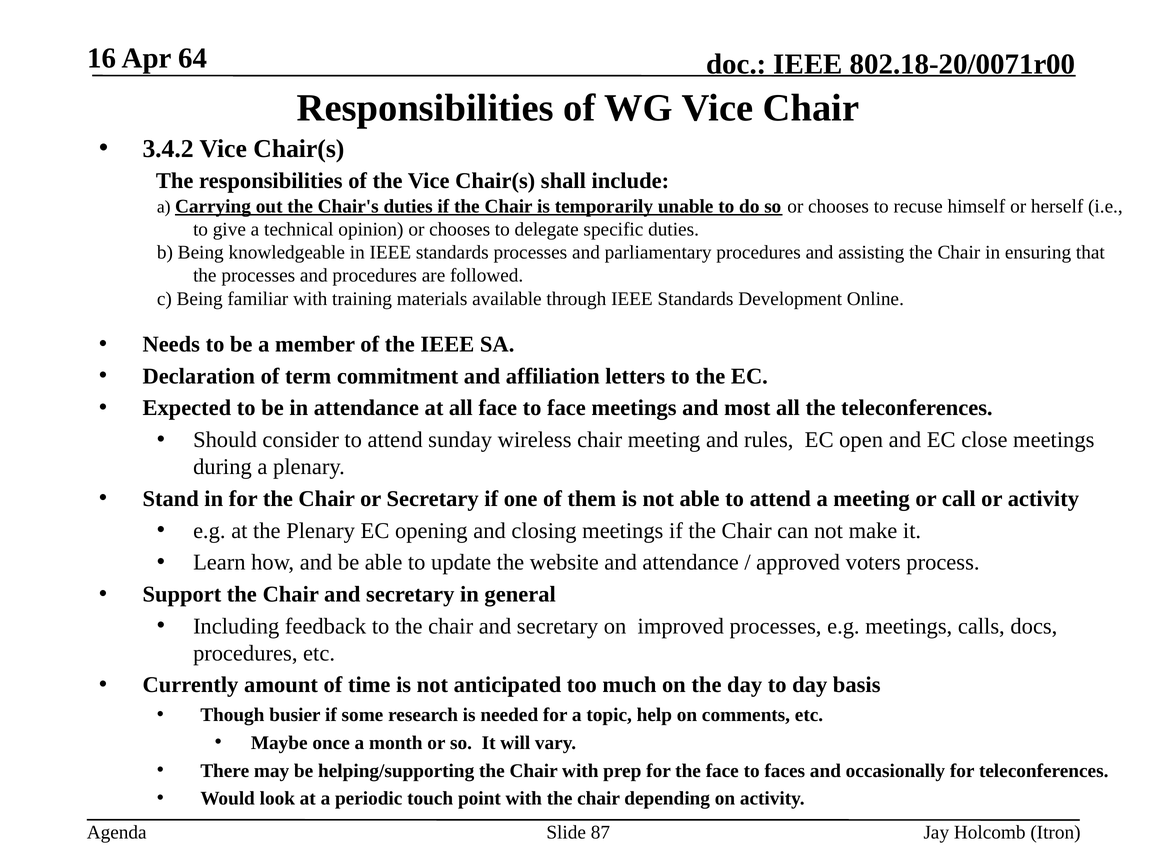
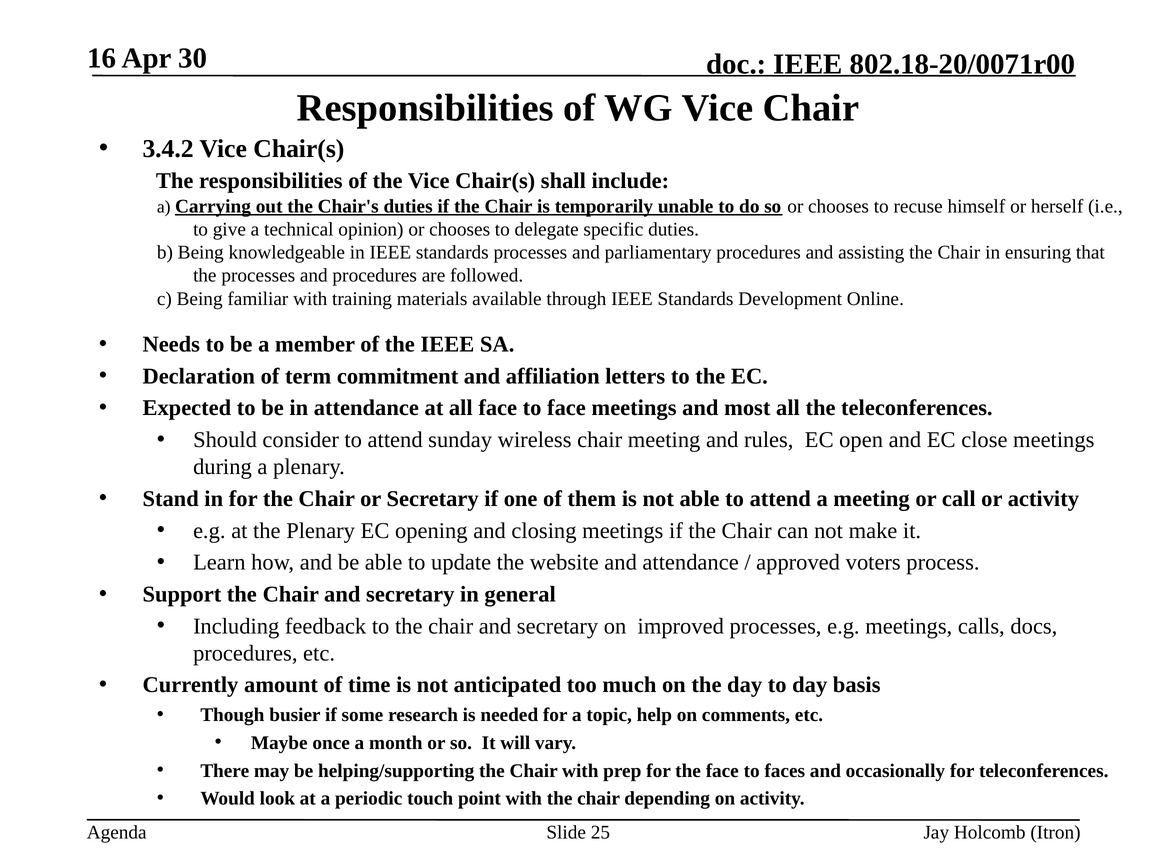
64: 64 -> 30
87: 87 -> 25
